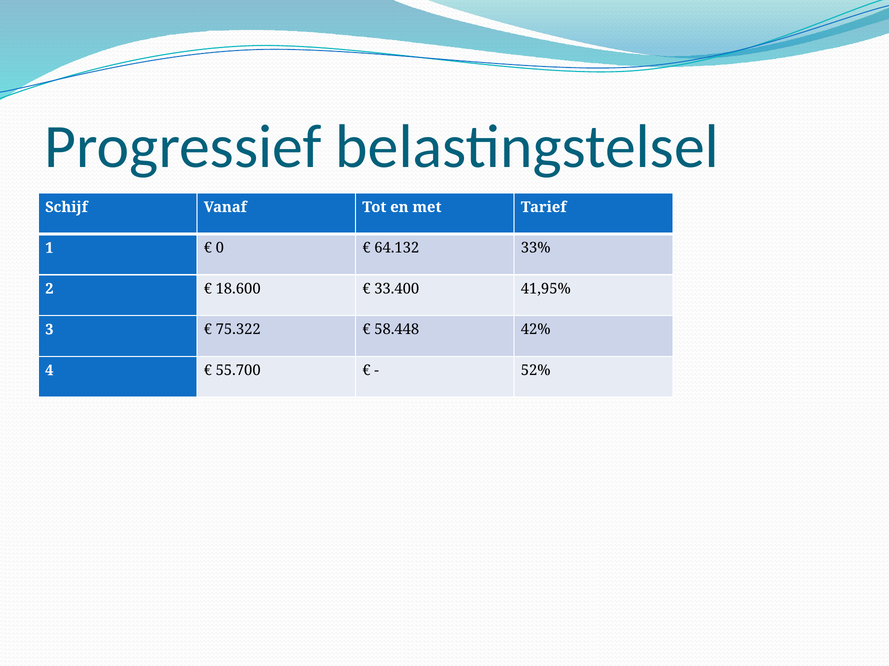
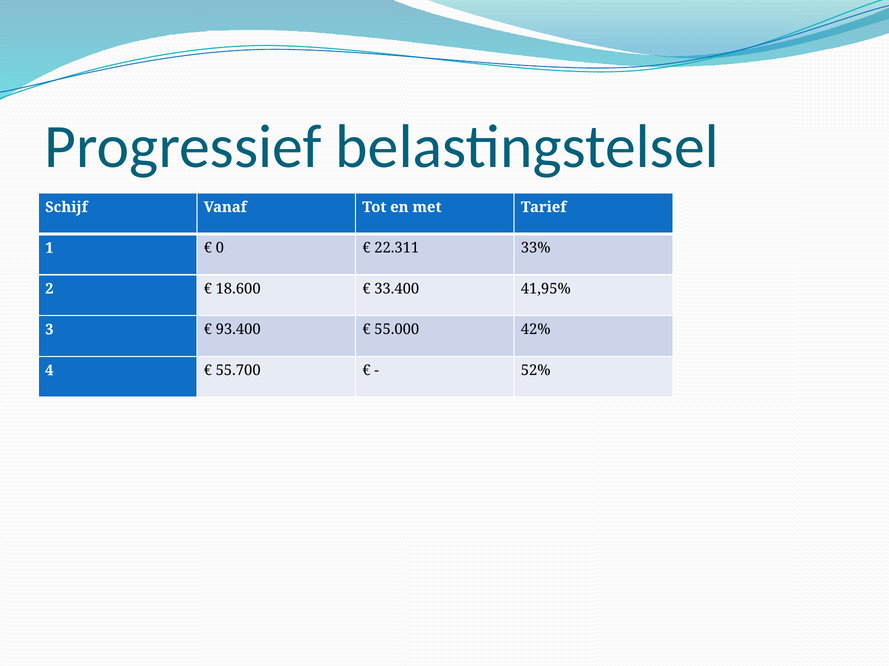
64.132: 64.132 -> 22.311
75.322: 75.322 -> 93.400
58.448: 58.448 -> 55.000
